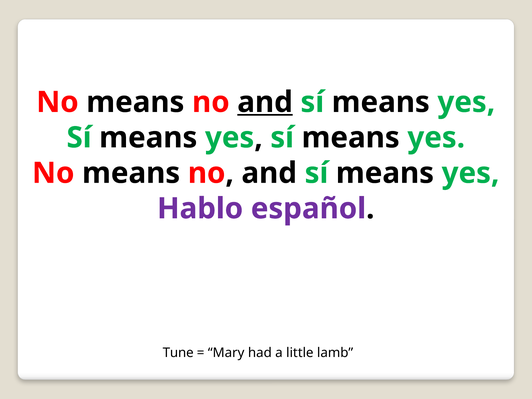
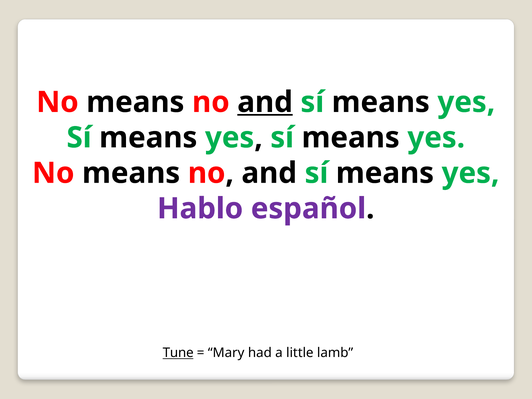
Tune underline: none -> present
